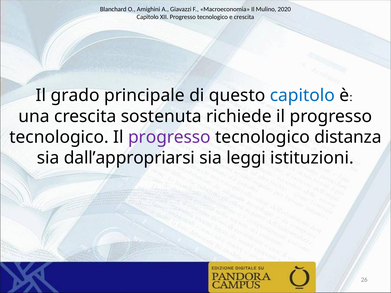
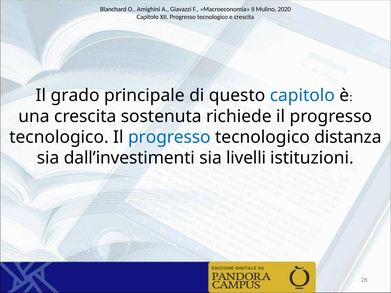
progresso at (169, 137) colour: purple -> blue
dall’appropriarsi: dall’appropriarsi -> dall’investimenti
leggi: leggi -> livelli
